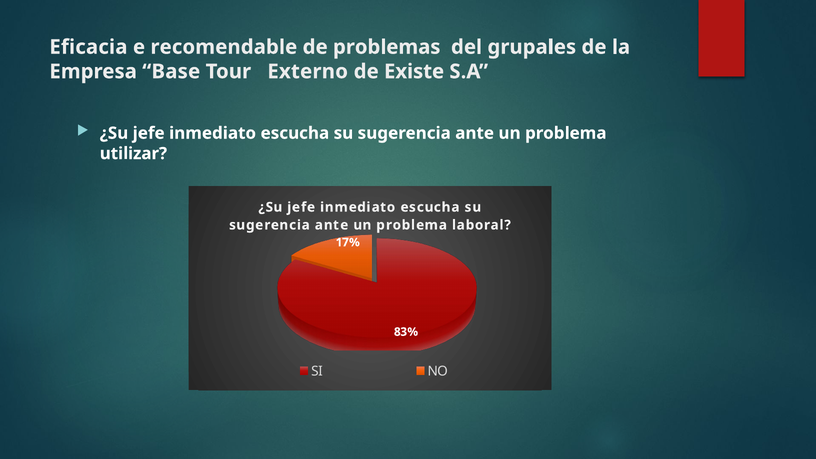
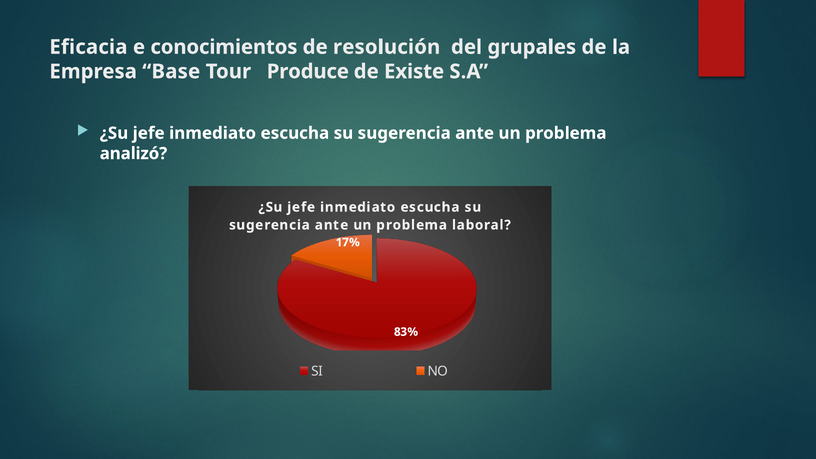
recomendable: recomendable -> conocimientos
problemas: problemas -> resolución
Externo: Externo -> Produce
utilizar: utilizar -> analizó
